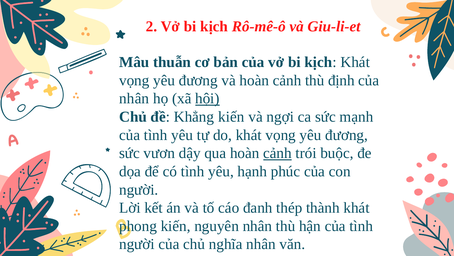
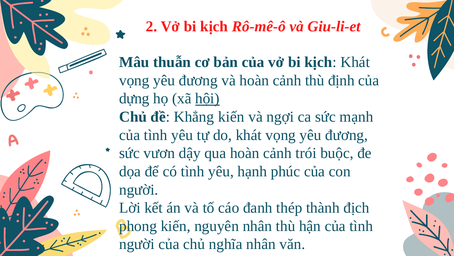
nhân at (134, 98): nhân -> dựng
cảnh at (278, 153) underline: present -> none
thành khát: khát -> địch
